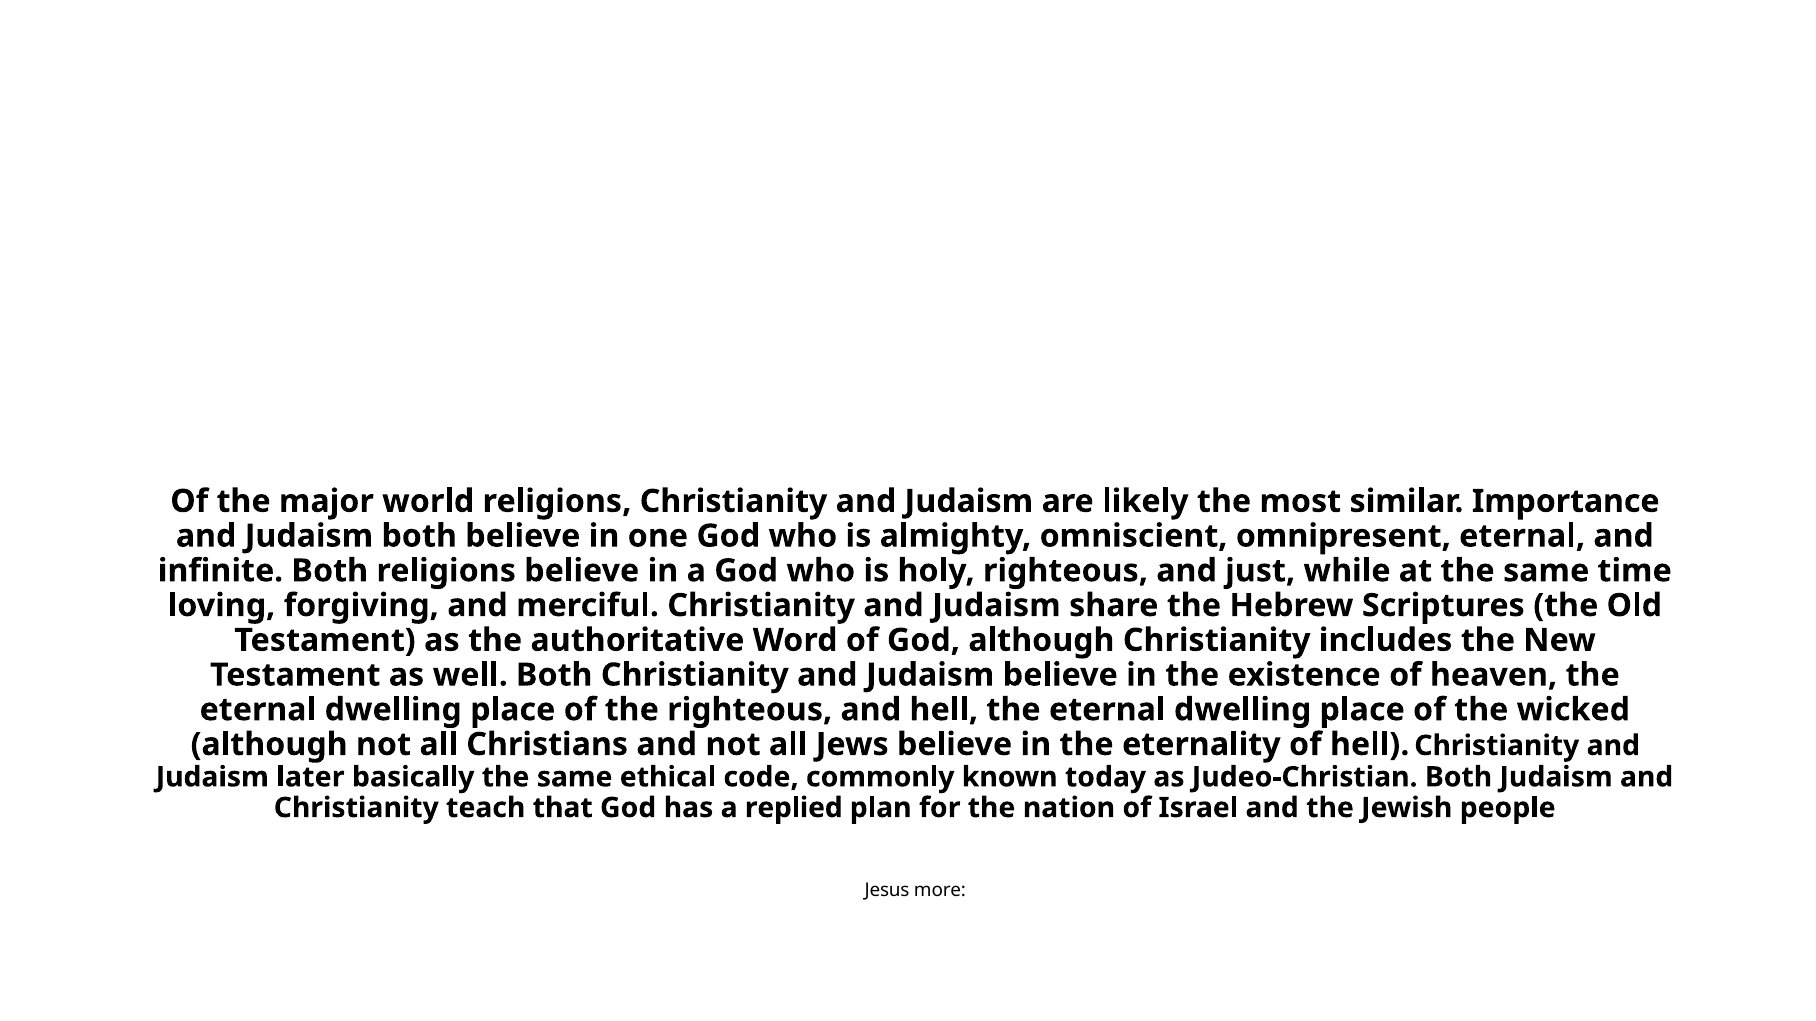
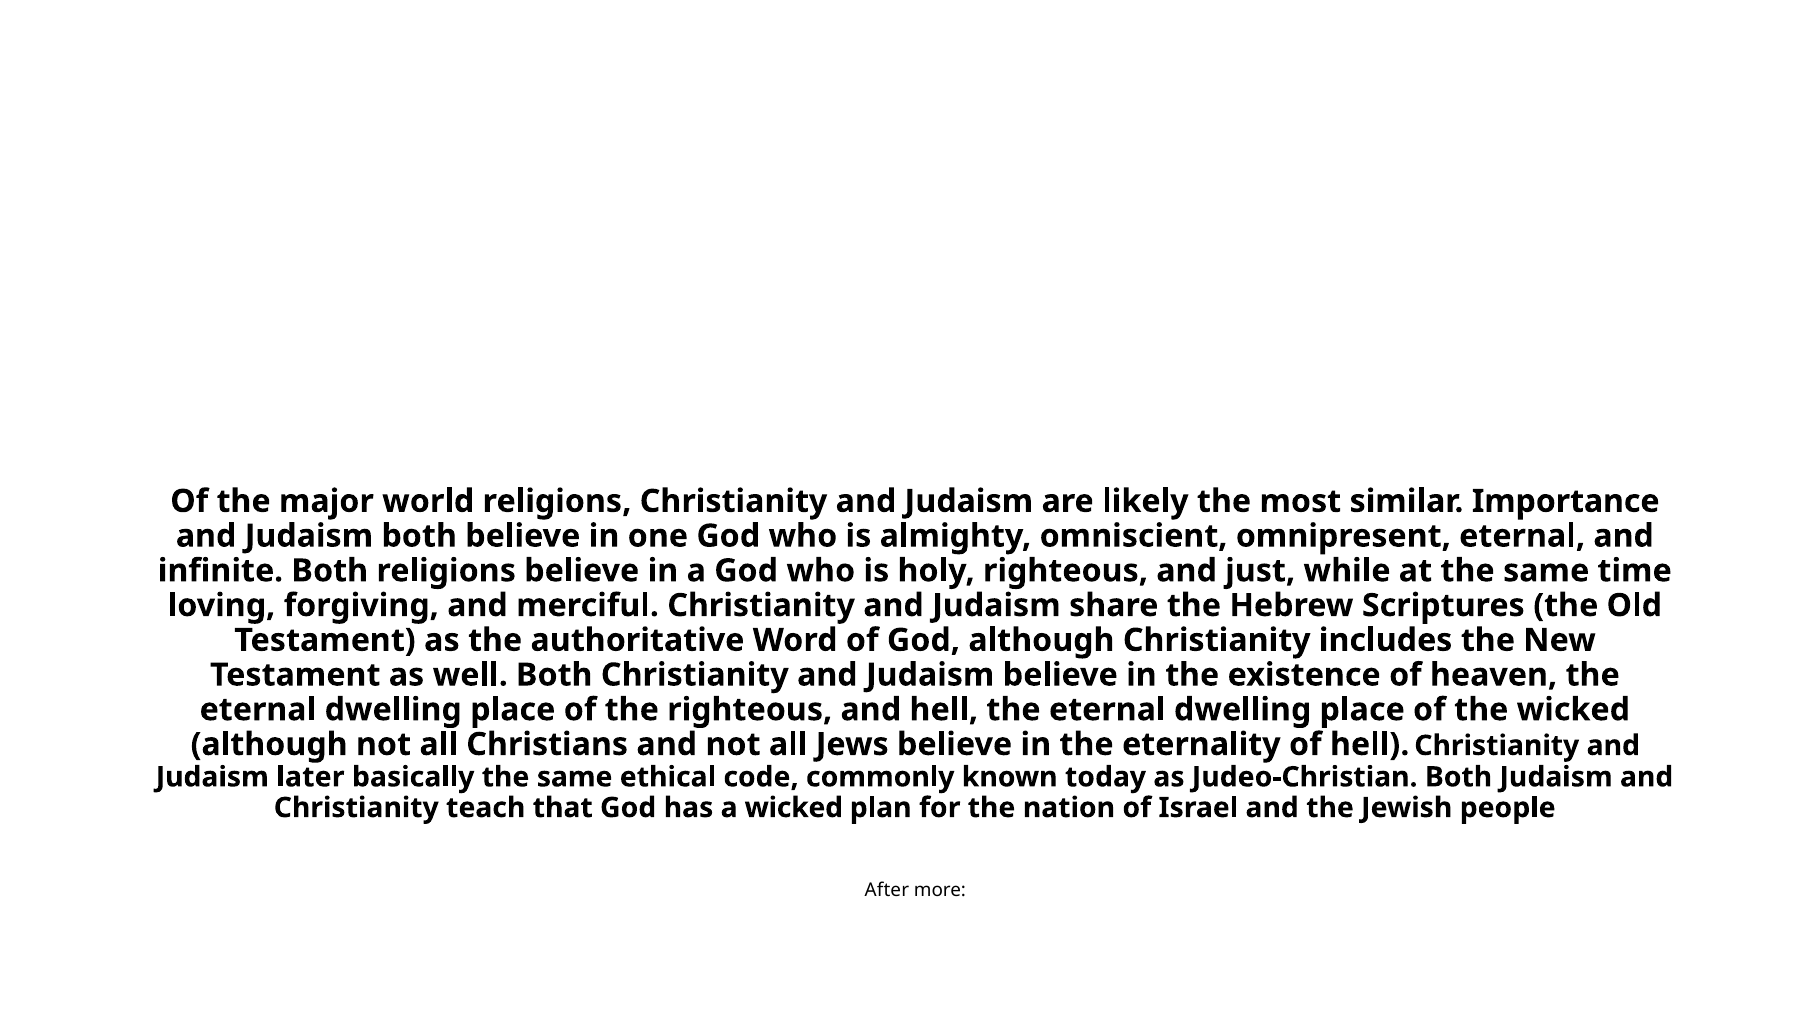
a replied: replied -> wicked
Jesus: Jesus -> After
